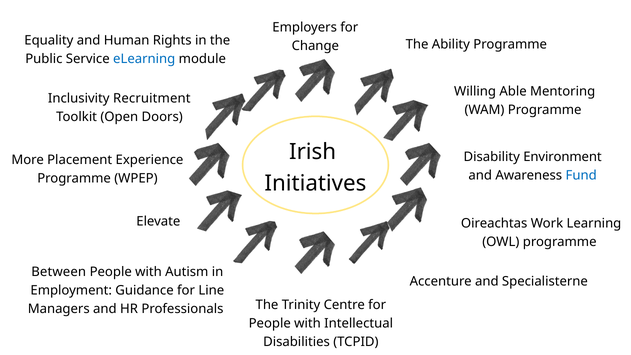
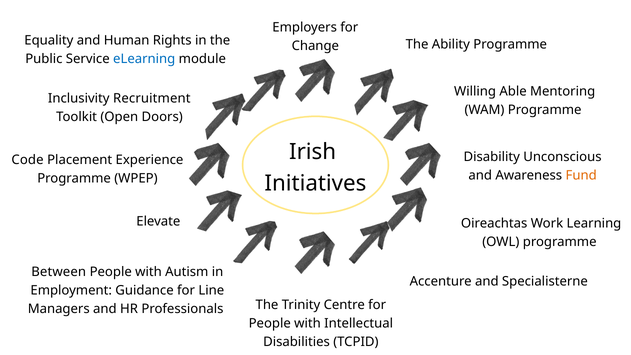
Environment: Environment -> Unconscious
More: More -> Code
Fund colour: blue -> orange
